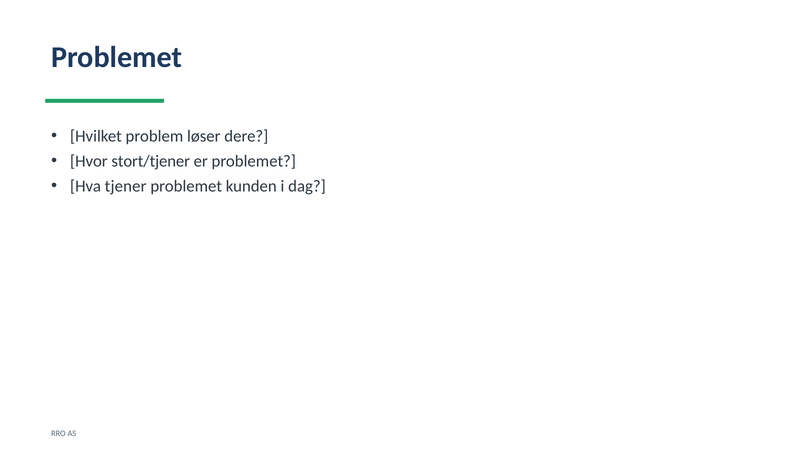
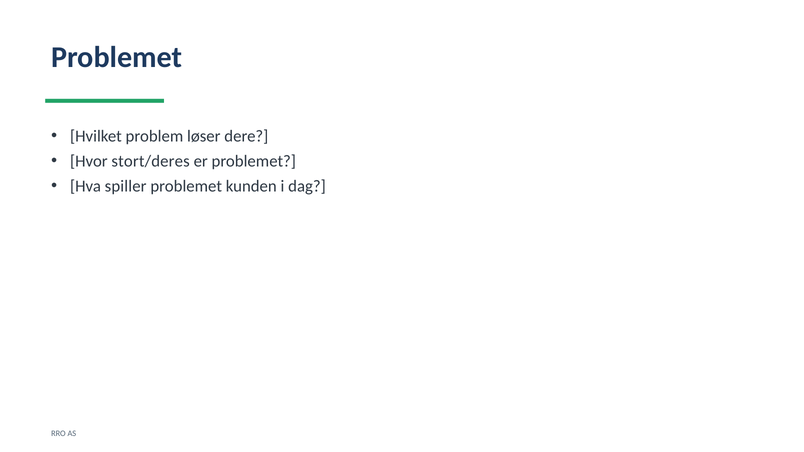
stort/tjener: stort/tjener -> stort/deres
tjener: tjener -> spiller
